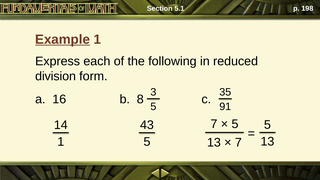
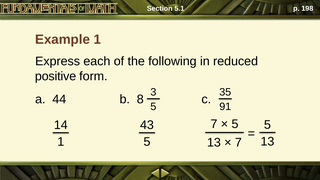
Example underline: present -> none
division: division -> positive
16: 16 -> 44
